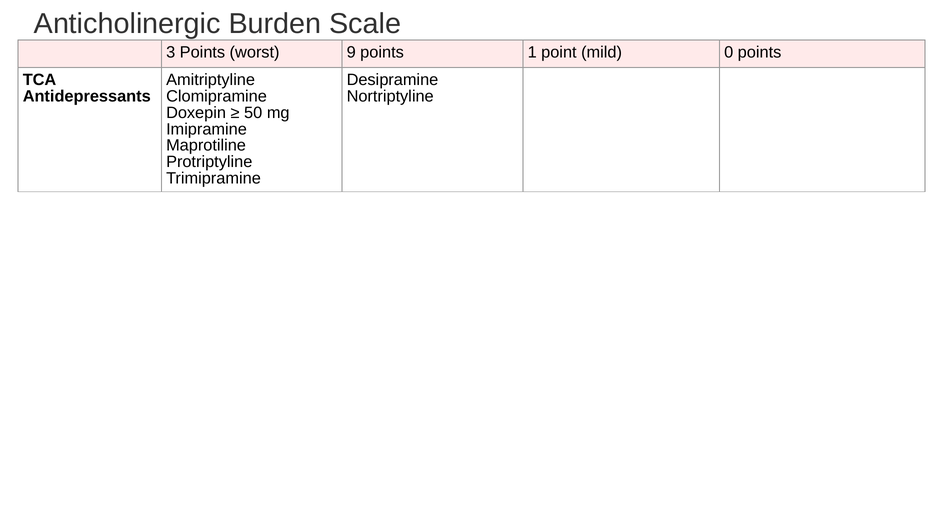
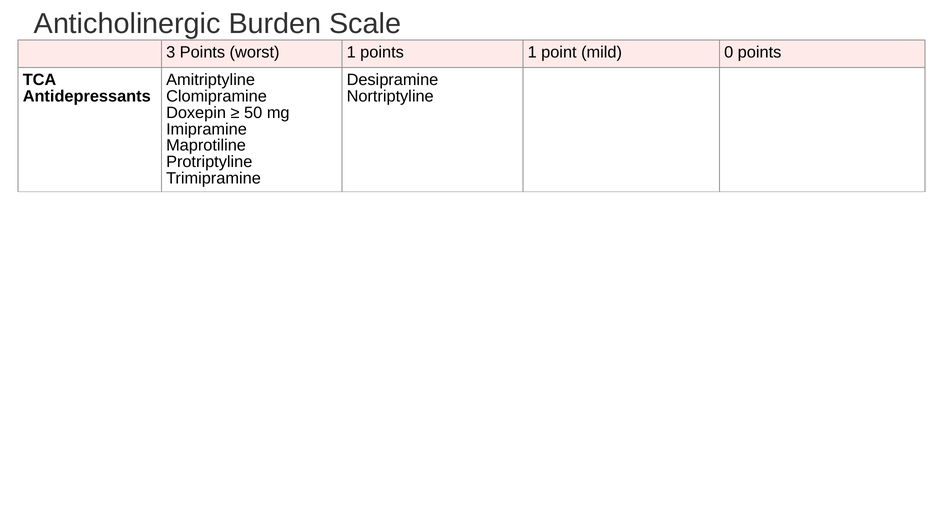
worst 9: 9 -> 1
